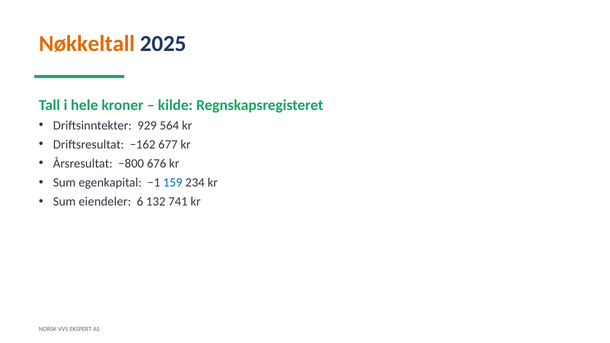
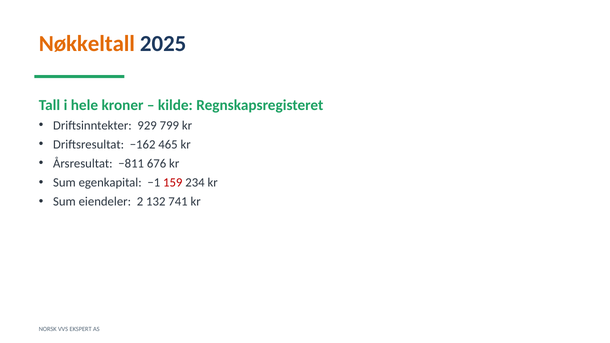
564: 564 -> 799
677: 677 -> 465
−800: −800 -> −811
159 colour: blue -> red
6: 6 -> 2
